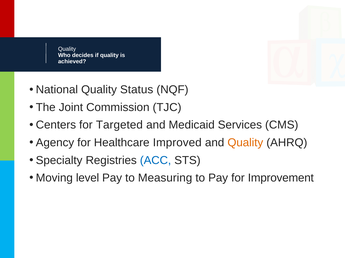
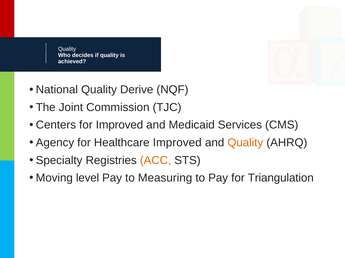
Status: Status -> Derive
for Targeted: Targeted -> Improved
ACC colour: blue -> orange
Improvement: Improvement -> Triangulation
